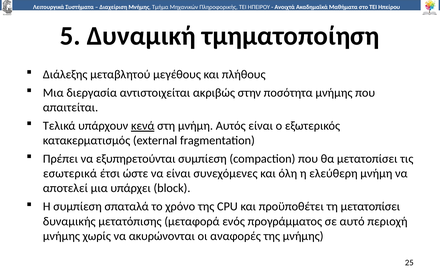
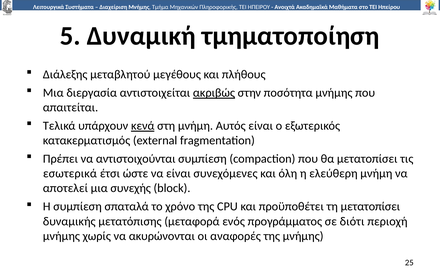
ακριβώς underline: none -> present
εξυπηρετούνται: εξυπηρετούνται -> αντιστοιχούνται
υπάρχει: υπάρχει -> συνεχής
αυτό: αυτό -> διότι
